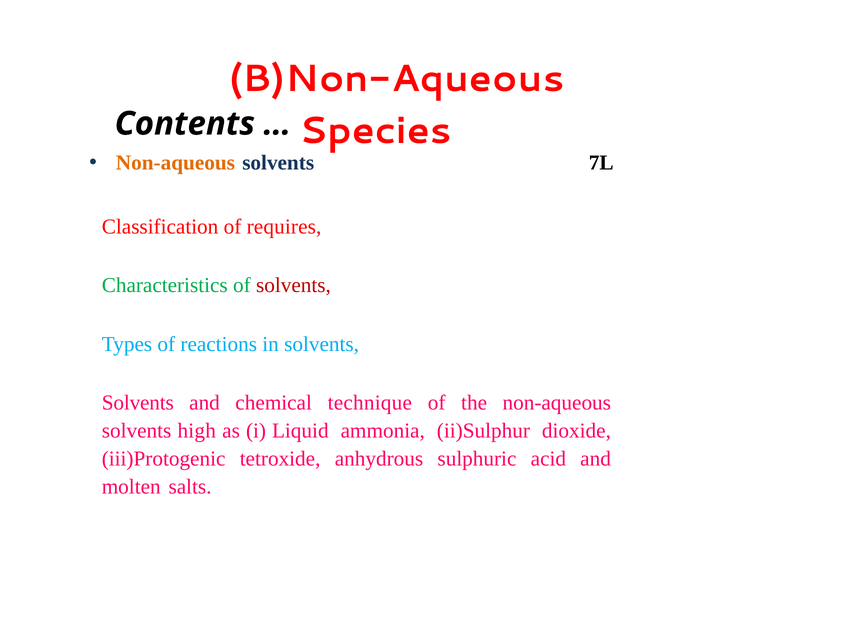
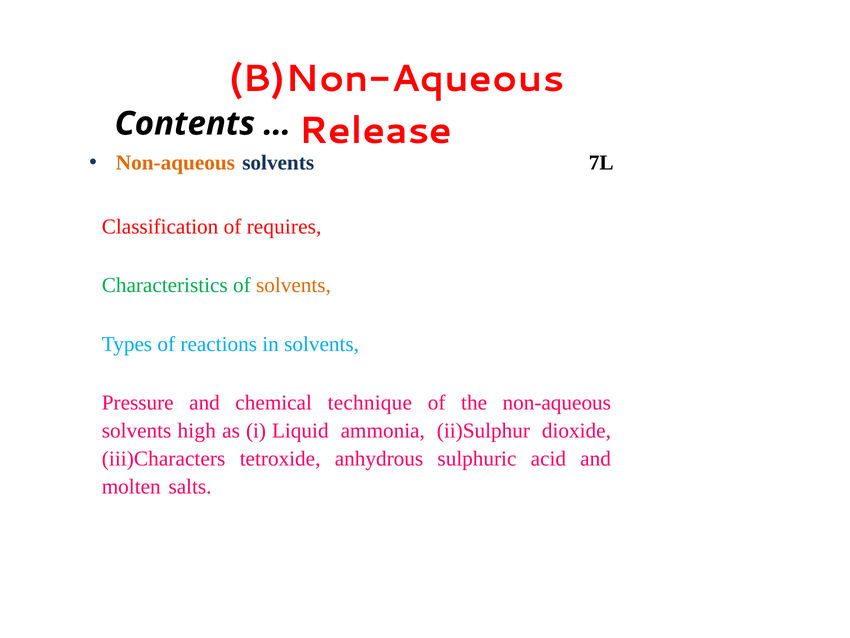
Species: Species -> Release
solvents at (293, 285) colour: red -> orange
Solvents at (138, 402): Solvents -> Pressure
iii)Protogenic: iii)Protogenic -> iii)Characters
